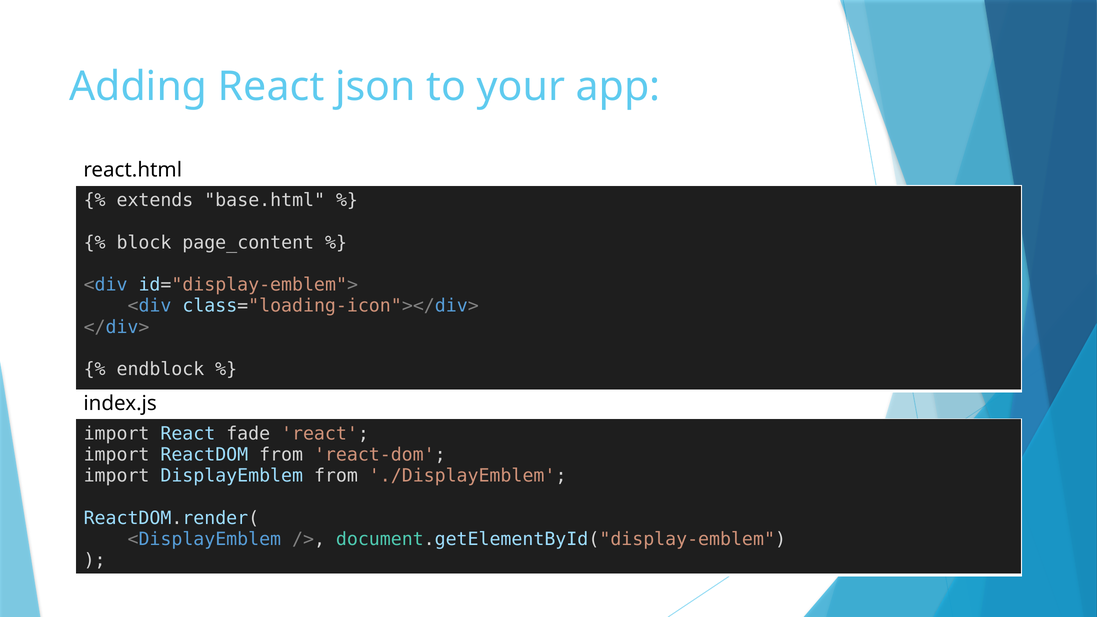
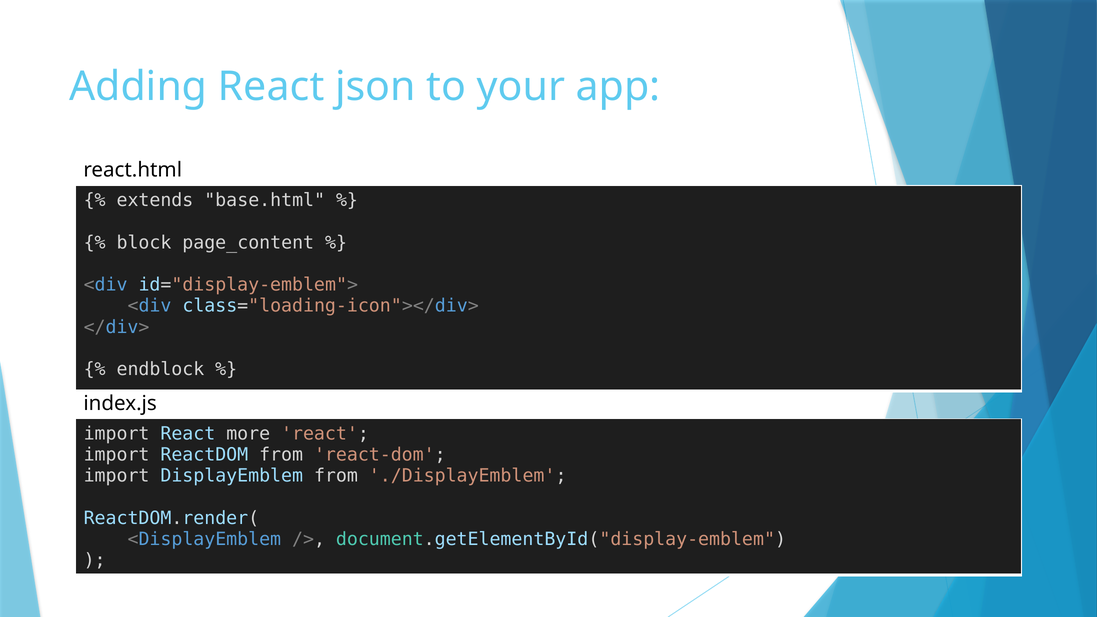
fade: fade -> more
